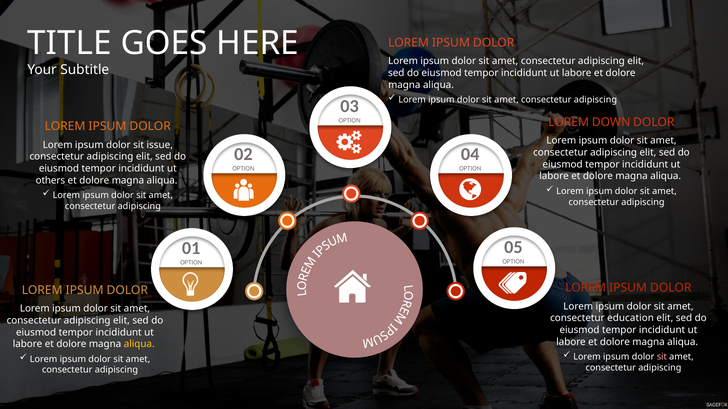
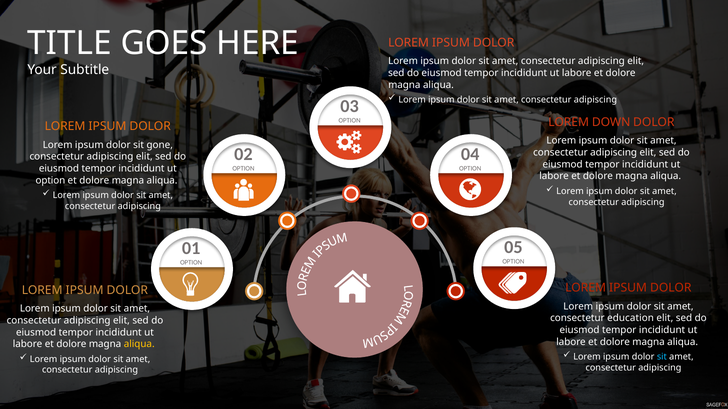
issue: issue -> gone
others at (50, 181): others -> option
sit at (662, 357) colour: pink -> light blue
